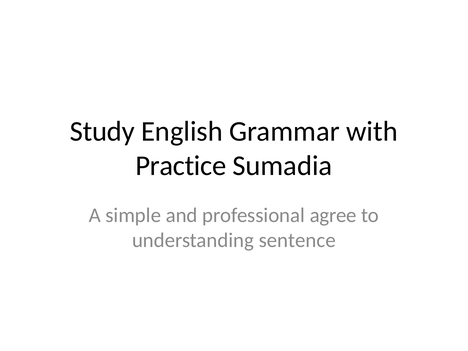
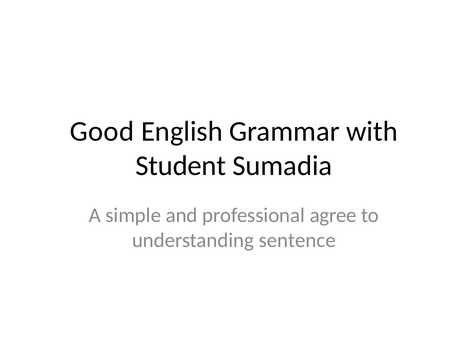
Study: Study -> Good
Practice: Practice -> Student
